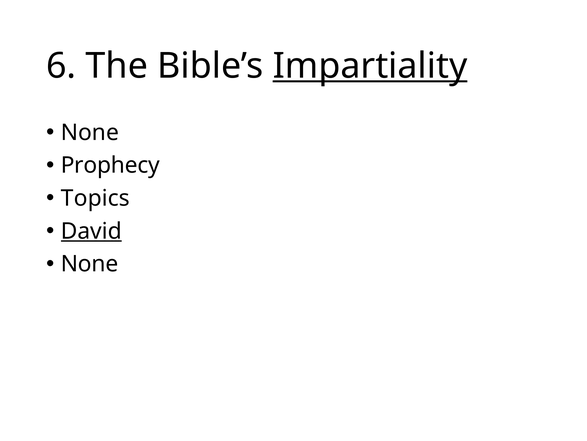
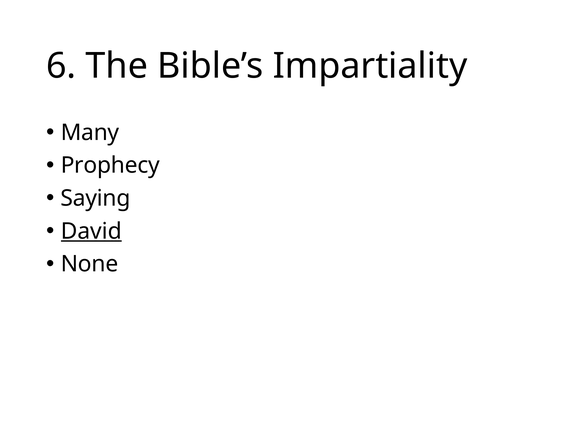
Impartiality underline: present -> none
None at (90, 132): None -> Many
Topics: Topics -> Saying
